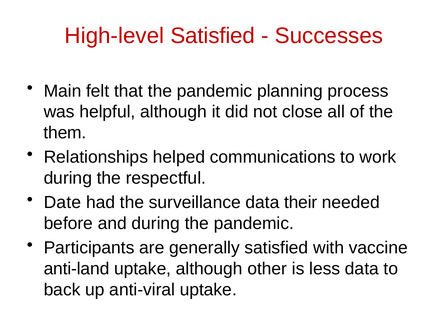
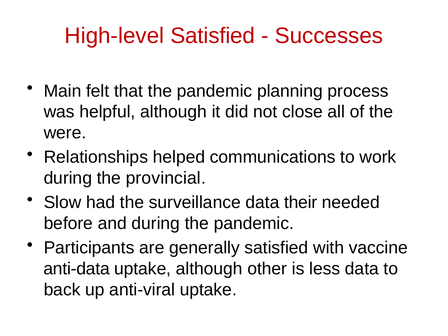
them: them -> were
respectful: respectful -> provincial
Date: Date -> Slow
anti-land: anti-land -> anti-data
